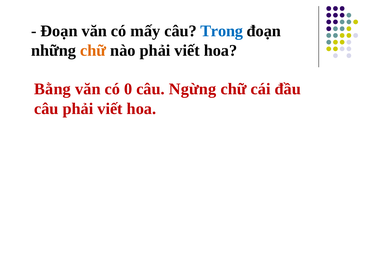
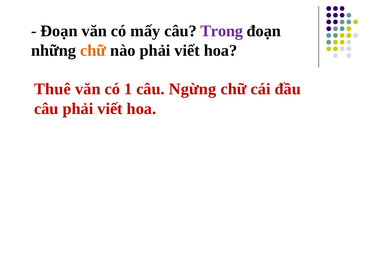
Trong colour: blue -> purple
Bằng: Bằng -> Thuê
0: 0 -> 1
